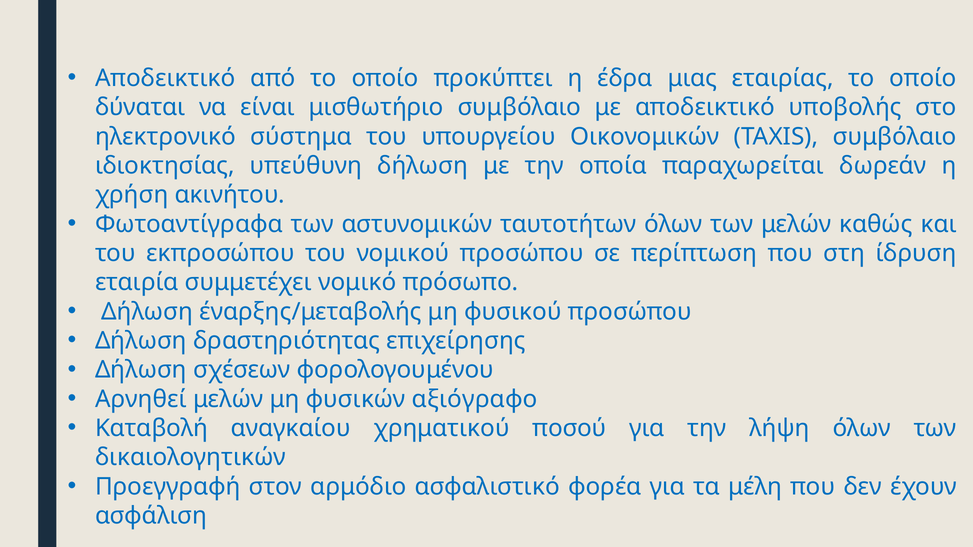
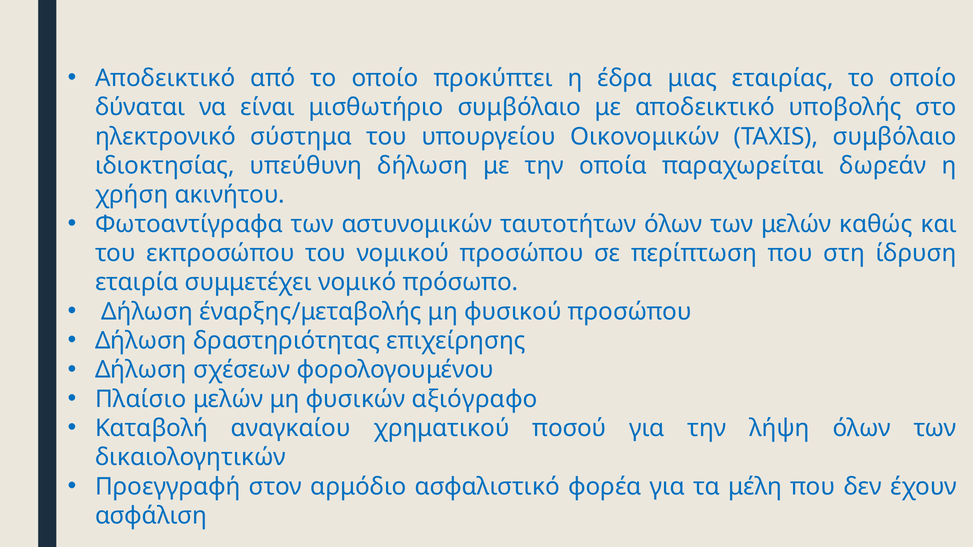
Αρνηθεί: Αρνηθεί -> Πλαίσιο
